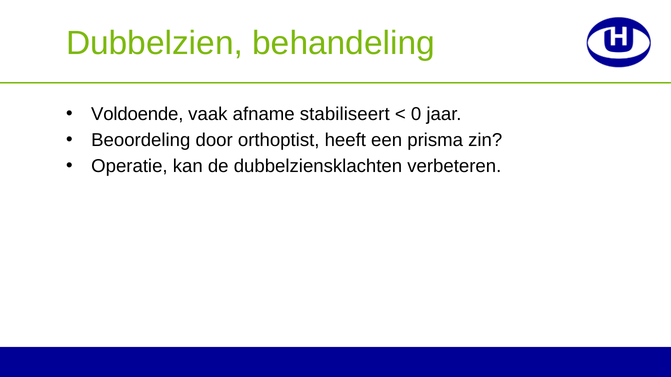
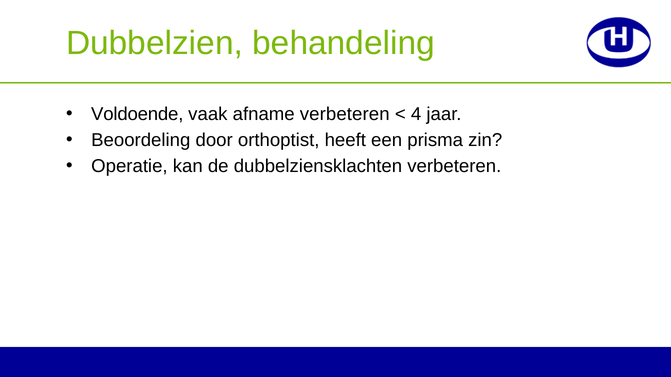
afname stabiliseert: stabiliseert -> verbeteren
0: 0 -> 4
